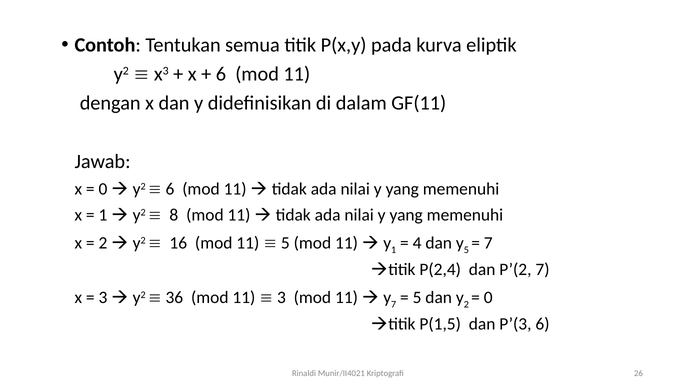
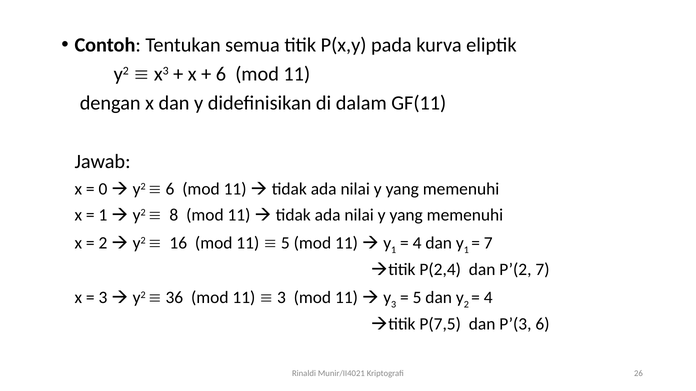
dan y 5: 5 -> 1
y 7: 7 -> 3
0 at (488, 298): 0 -> 4
P(1,5: P(1,5 -> P(7,5
